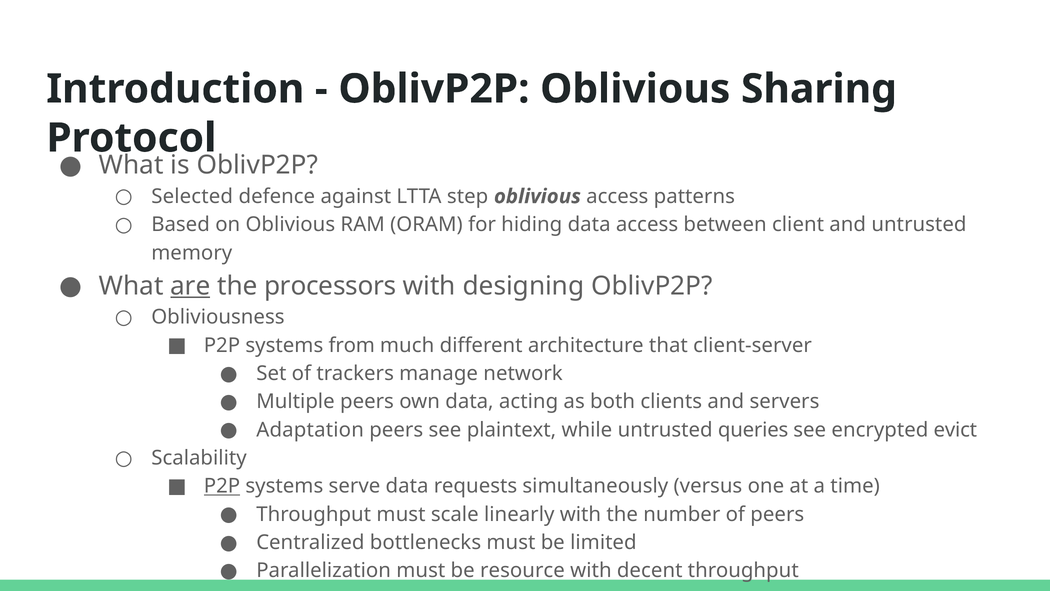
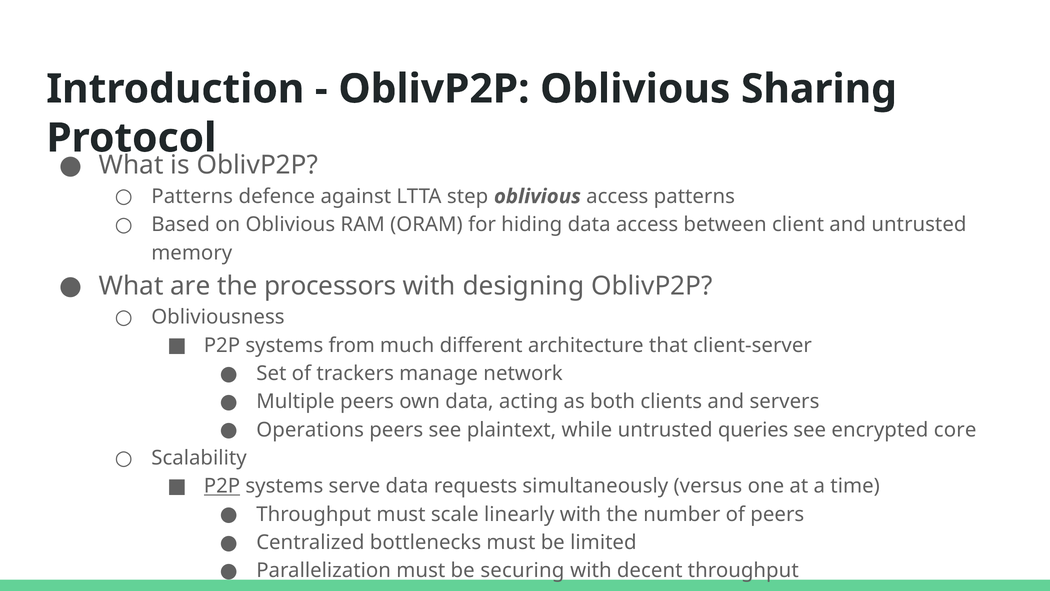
Selected at (192, 196): Selected -> Patterns
are underline: present -> none
Adaptation: Adaptation -> Operations
evict: evict -> core
resource: resource -> securing
